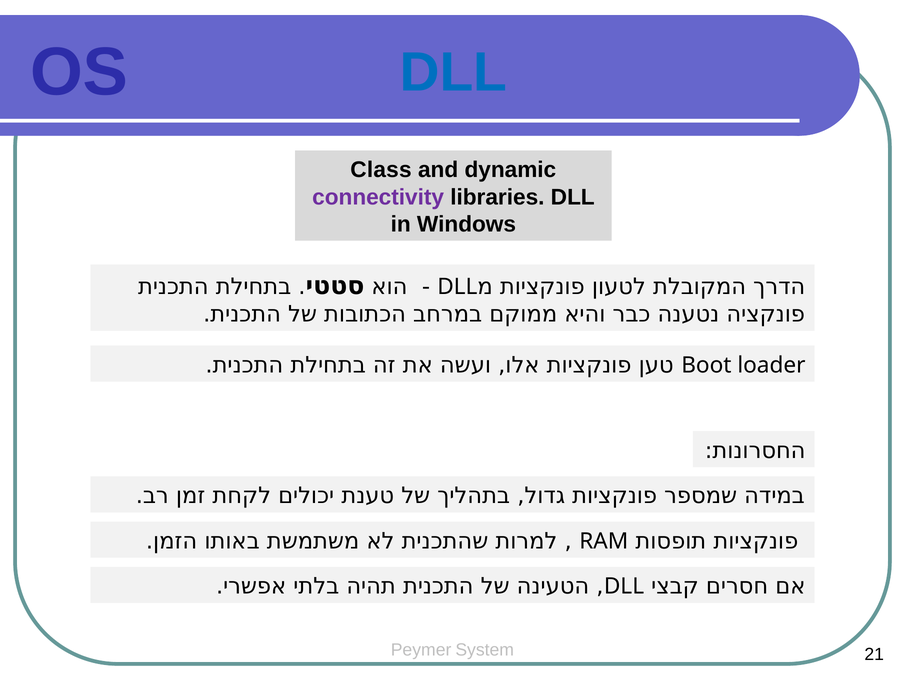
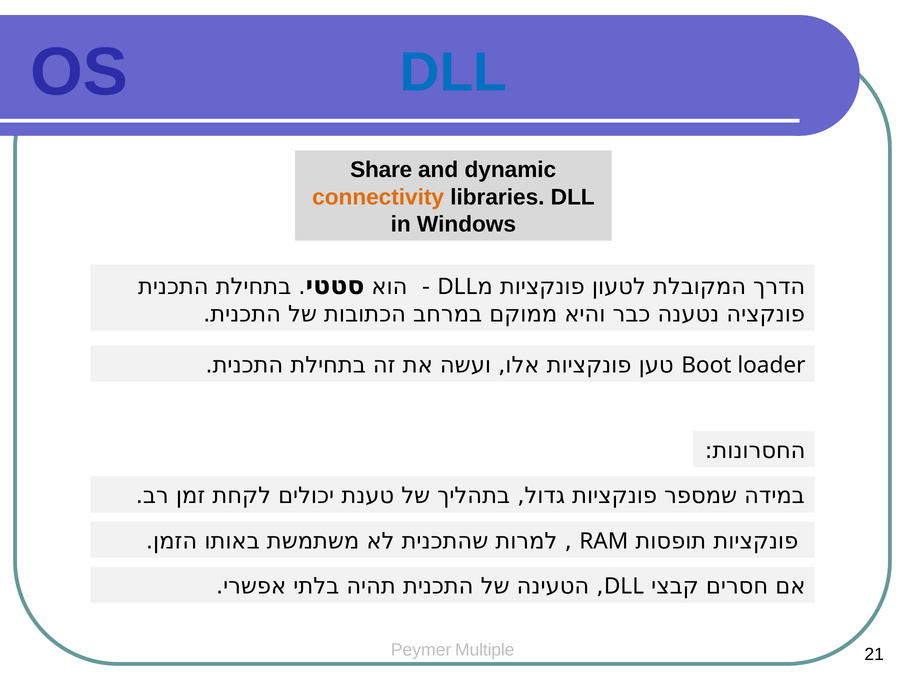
Class: Class -> Share
connectivity colour: purple -> orange
System: System -> Multiple
